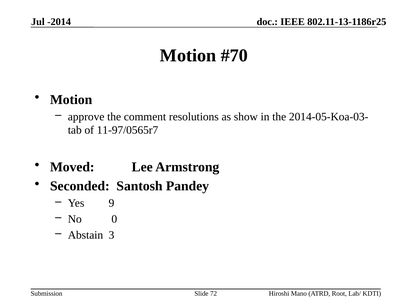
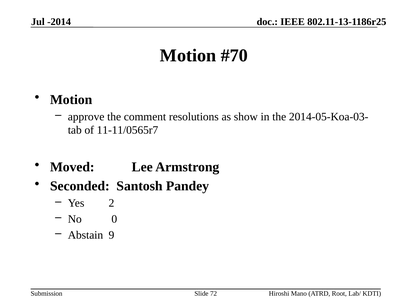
11-97/0565r7: 11-97/0565r7 -> 11-11/0565r7
9: 9 -> 2
3: 3 -> 9
